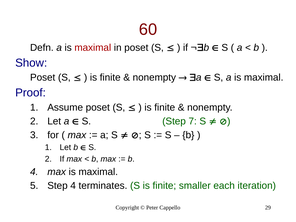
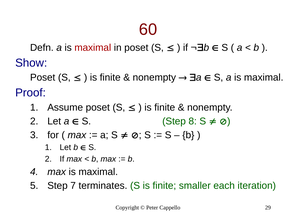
7: 7 -> 8
Step 4: 4 -> 7
